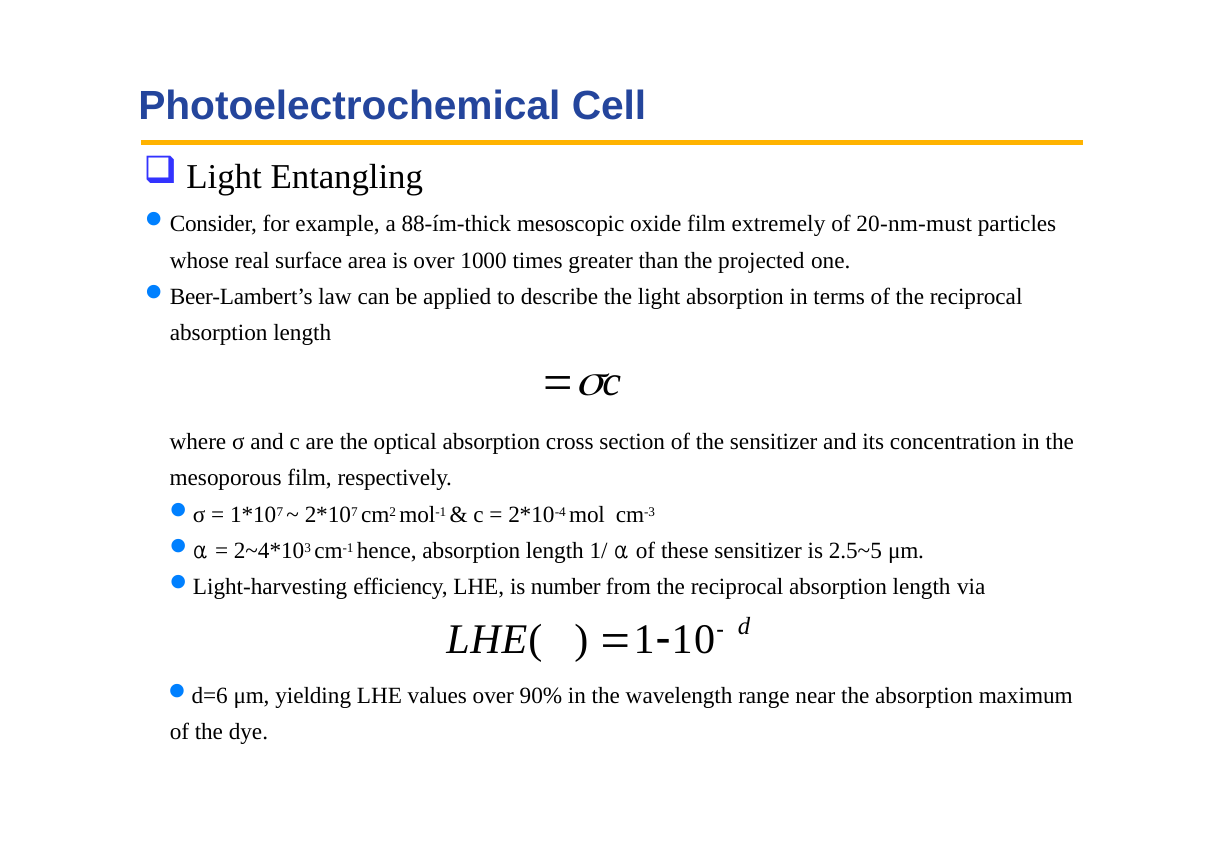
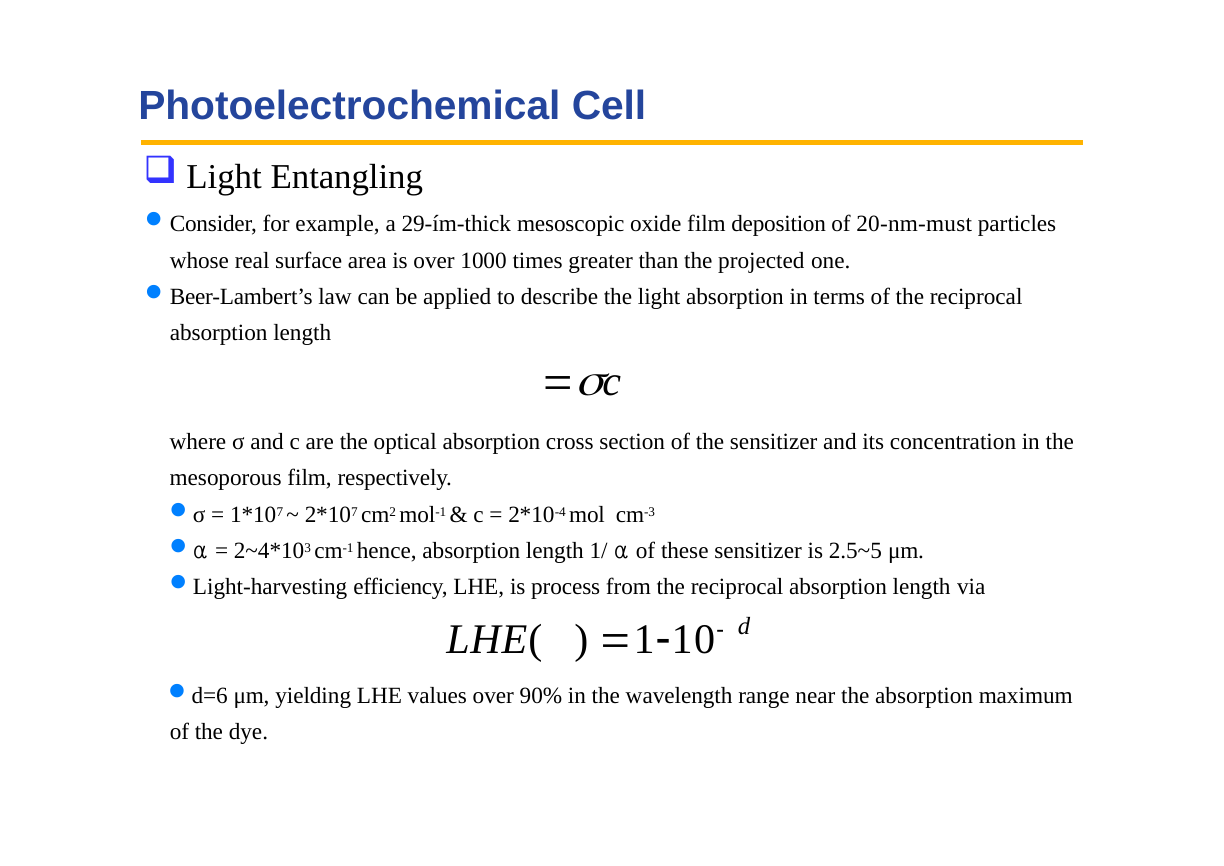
88-ím-thick: 88-ím-thick -> 29-ím-thick
extremely: extremely -> deposition
number: number -> process
